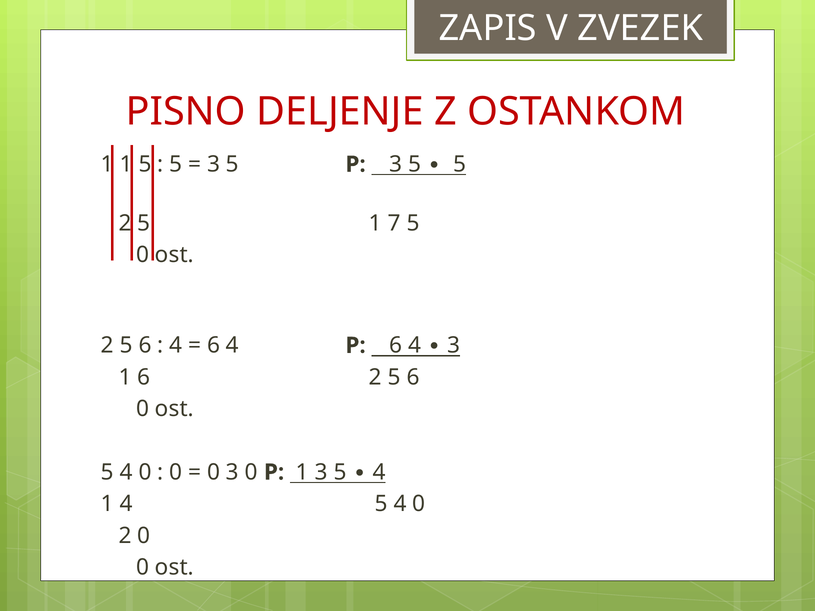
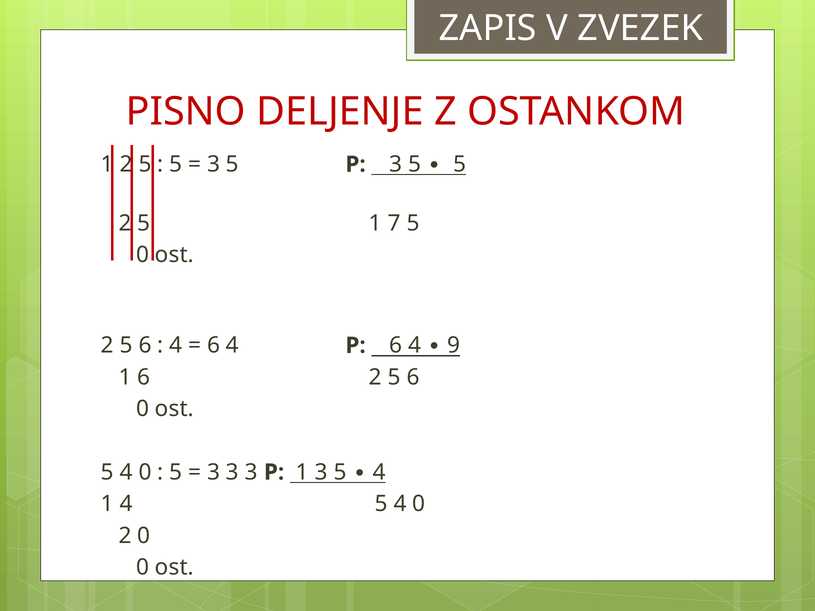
1 1: 1 -> 2
4 3: 3 -> 9
0 at (176, 472): 0 -> 5
0 at (214, 472): 0 -> 3
0 at (251, 472): 0 -> 3
